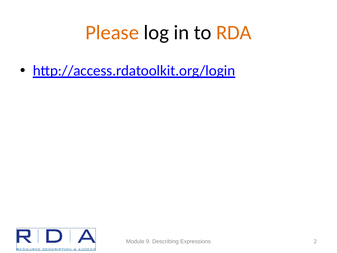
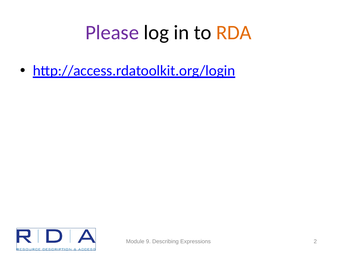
Please colour: orange -> purple
